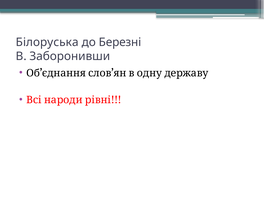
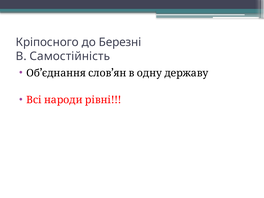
Білоруська: Білоруська -> Кріпосного
Заборонивши: Заборонивши -> Самостійність
